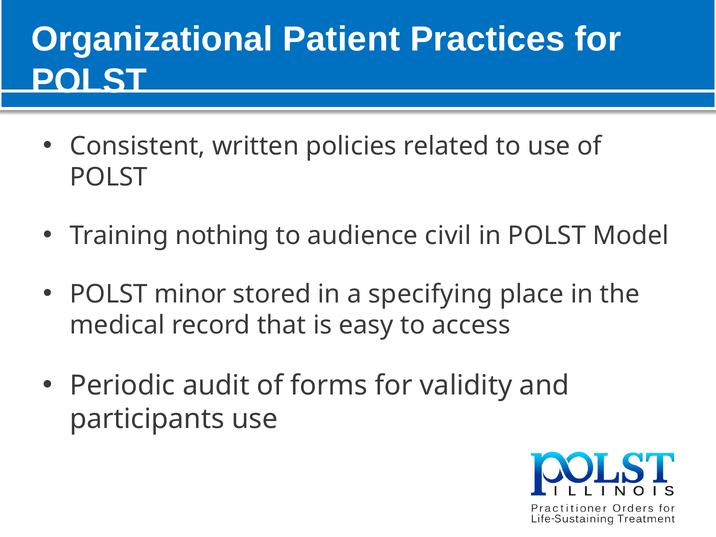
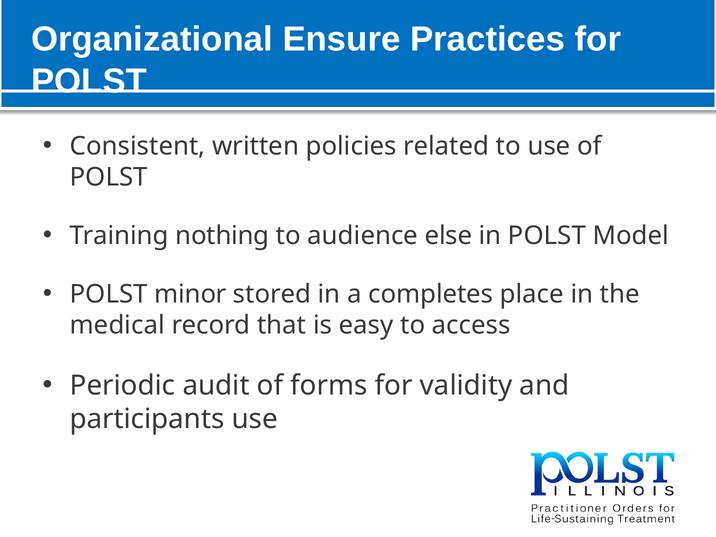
Patient: Patient -> Ensure
civil: civil -> else
specifying: specifying -> completes
